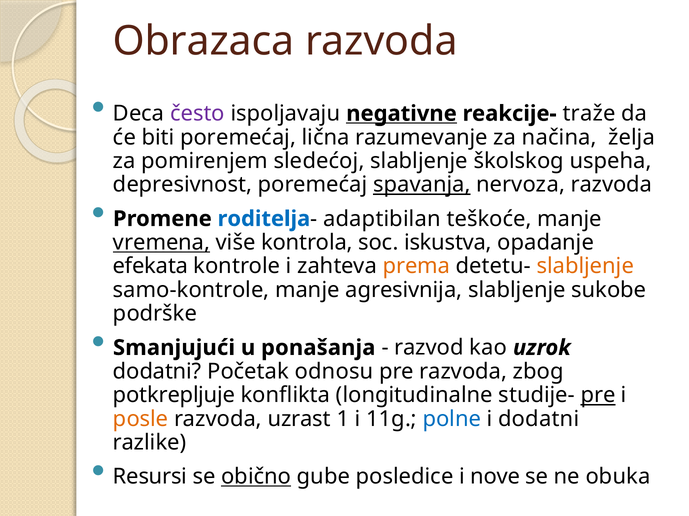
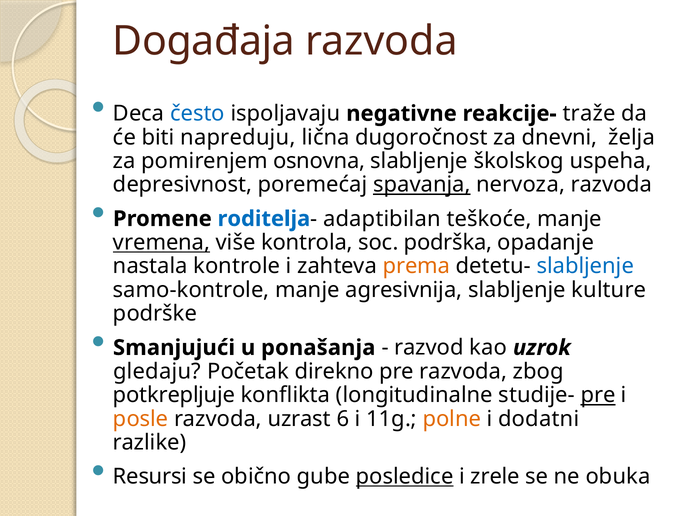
Obrazaca: Obrazaca -> Događaja
često colour: purple -> blue
negativne underline: present -> none
biti poremećaj: poremećaj -> napreduju
razumevanje: razumevanje -> dugoročnost
načina: načina -> dnevni
sledećoj: sledećoj -> osnovna
iskustva: iskustva -> podrška
efekata: efekata -> nastala
slabljenje at (585, 267) colour: orange -> blue
sukobe: sukobe -> kulture
dodatni at (157, 372): dodatni -> gledaju
odnosu: odnosu -> direkno
1: 1 -> 6
polne colour: blue -> orange
obično underline: present -> none
posledice underline: none -> present
nove: nove -> zrele
